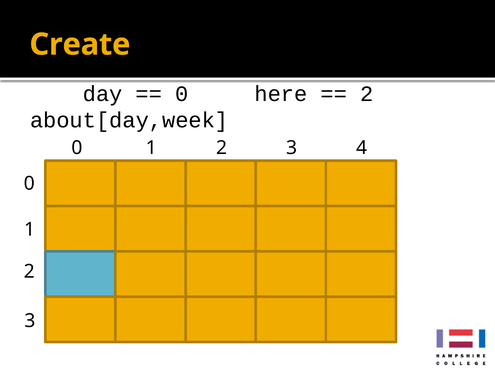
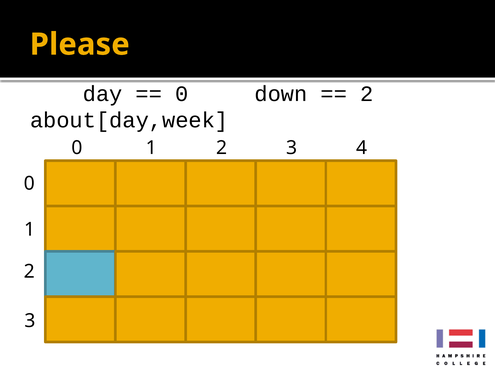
Create: Create -> Please
here: here -> down
